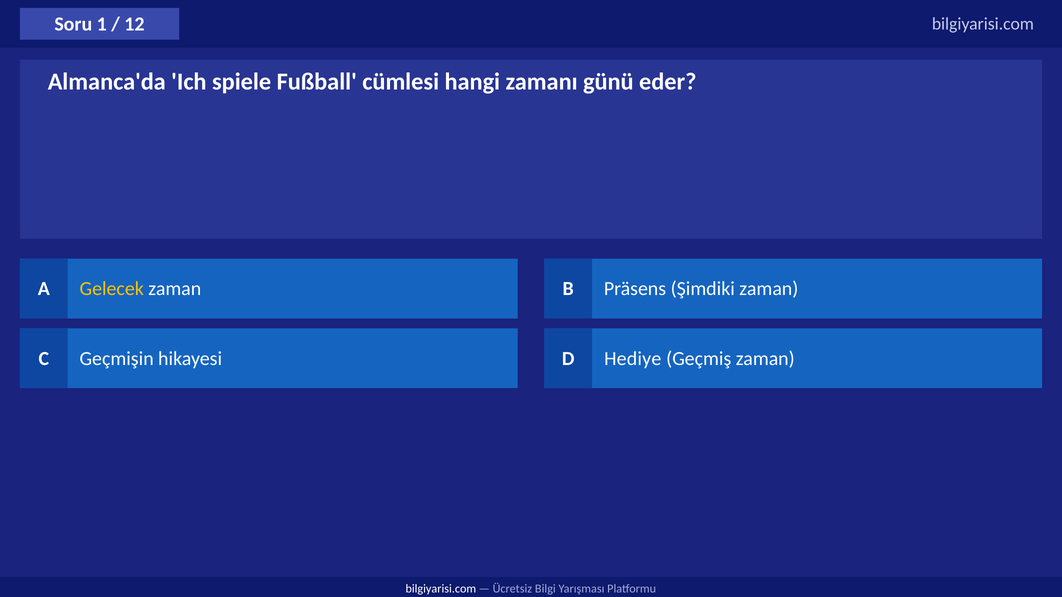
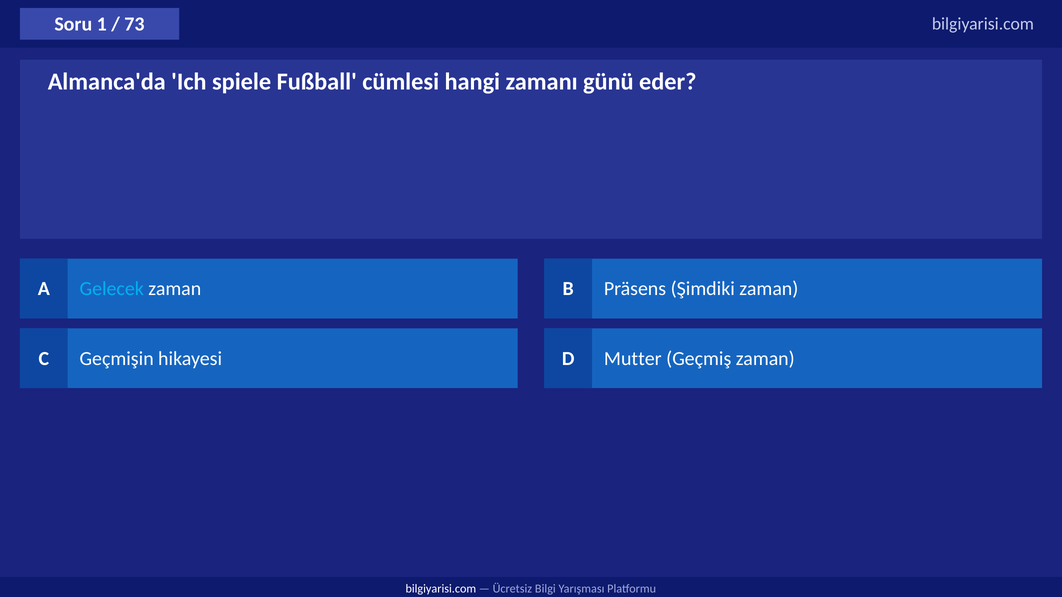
12: 12 -> 73
Gelecek colour: yellow -> light blue
Hediye: Hediye -> Mutter
